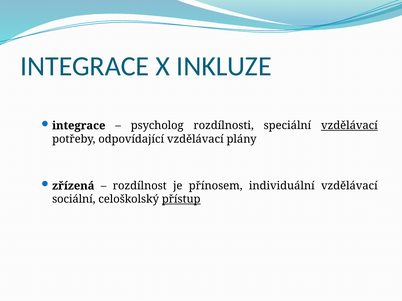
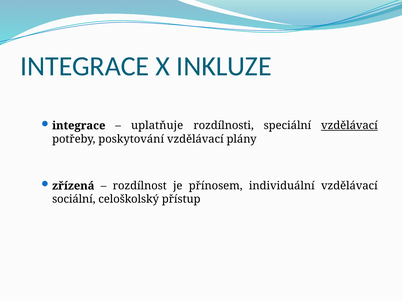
psycholog: psycholog -> uplatňuje
odpovídající: odpovídající -> poskytování
přístup underline: present -> none
